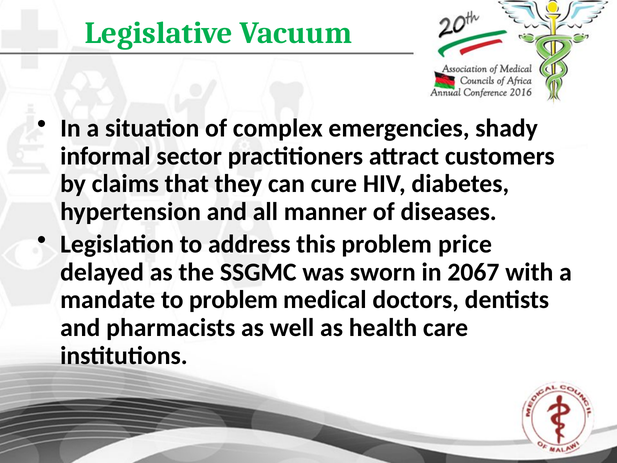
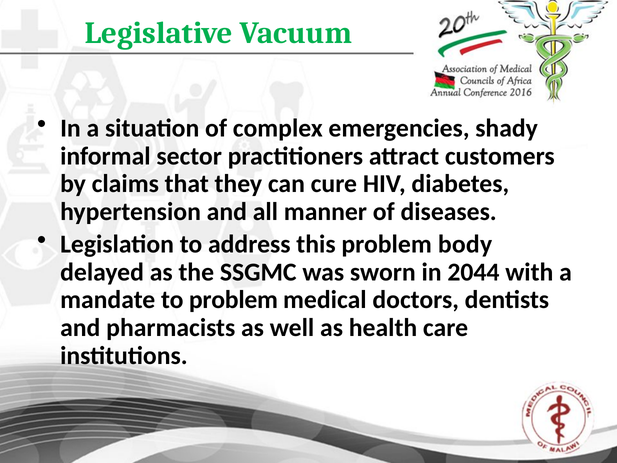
price: price -> body
2067: 2067 -> 2044
